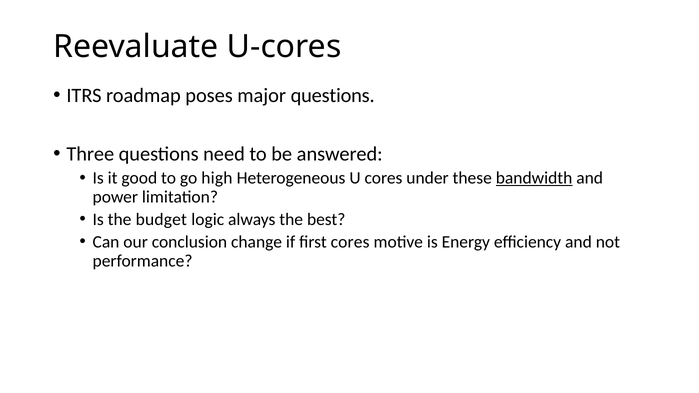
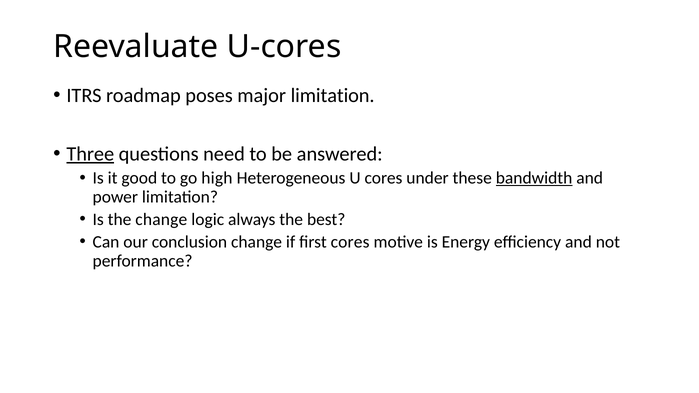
major questions: questions -> limitation
Three underline: none -> present
the budget: budget -> change
